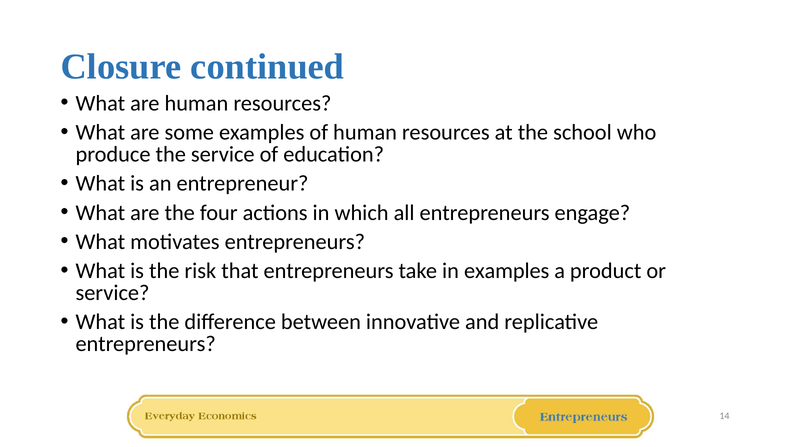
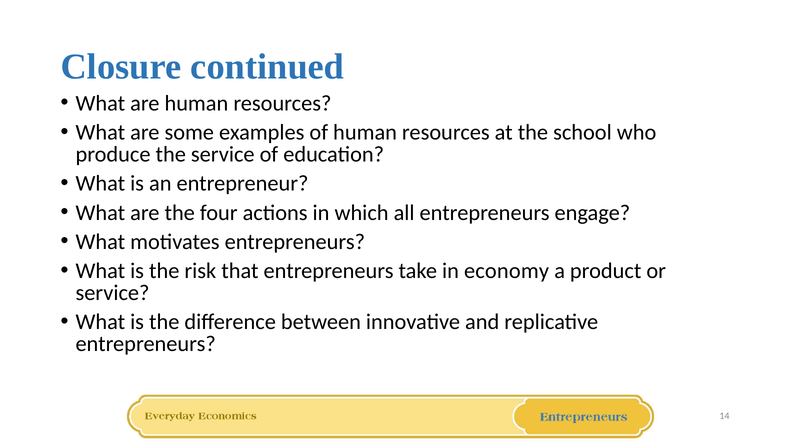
in examples: examples -> economy
